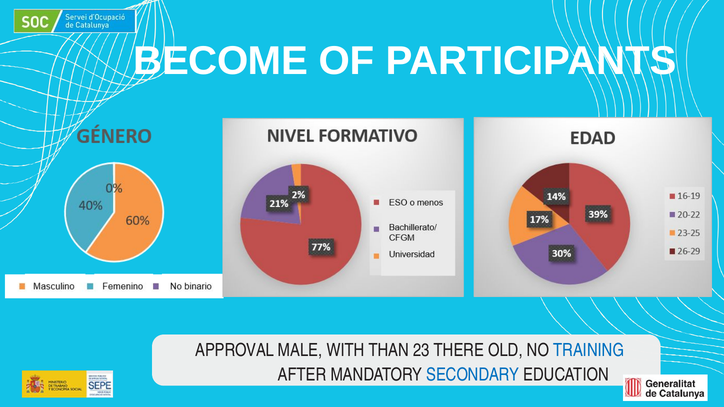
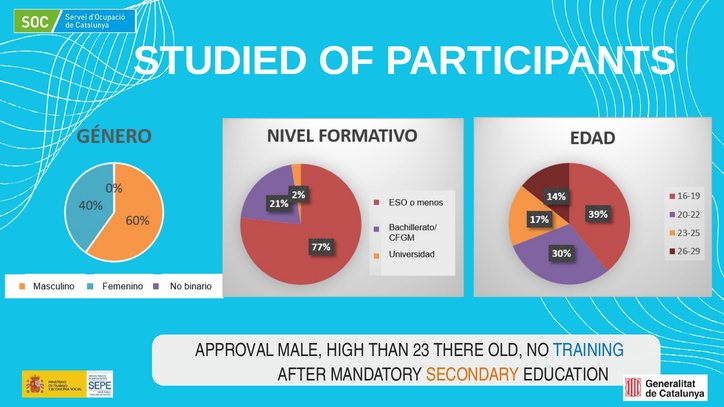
BECOME: BECOME -> STUDIED
WITH: WITH -> HIGH
SECONDARY colour: blue -> orange
